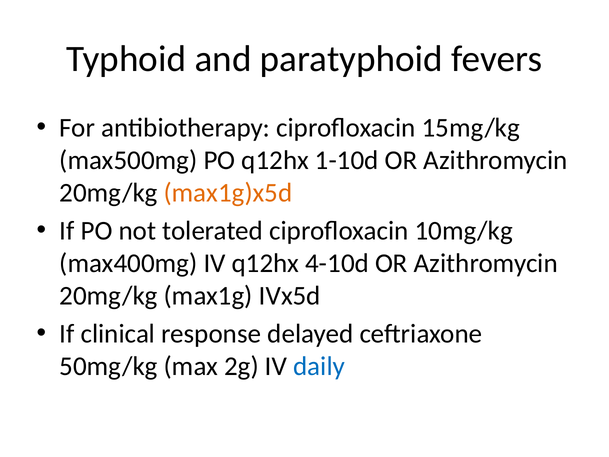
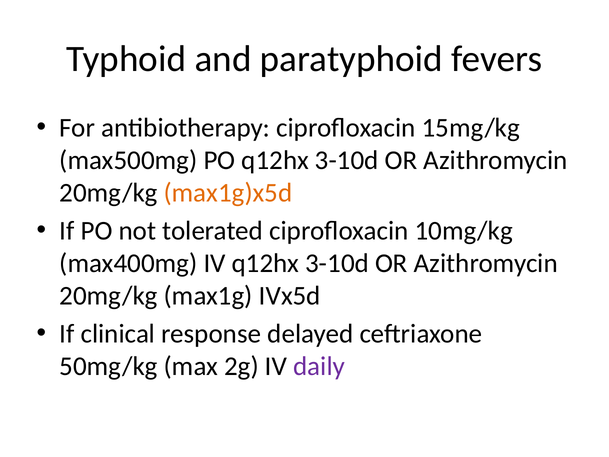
PO q12hx 1-10d: 1-10d -> 3-10d
IV q12hx 4-10d: 4-10d -> 3-10d
daily colour: blue -> purple
